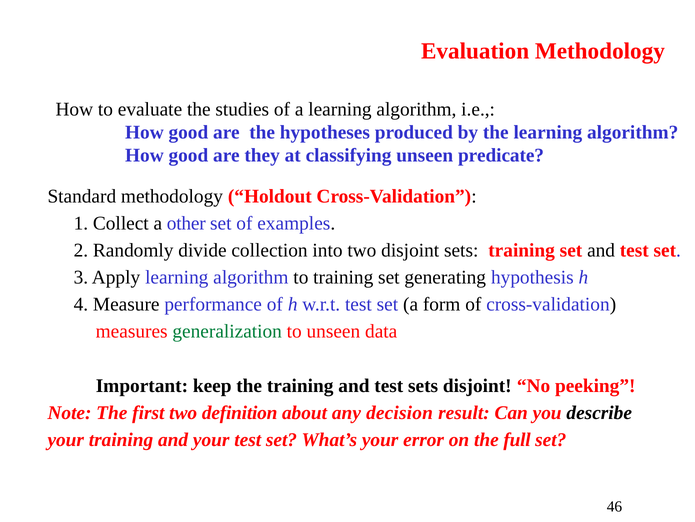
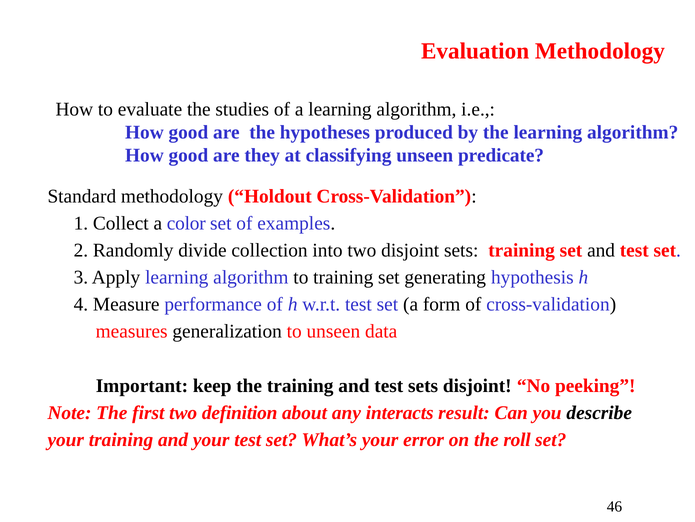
other: other -> color
generalization colour: green -> black
decision: decision -> interacts
full: full -> roll
